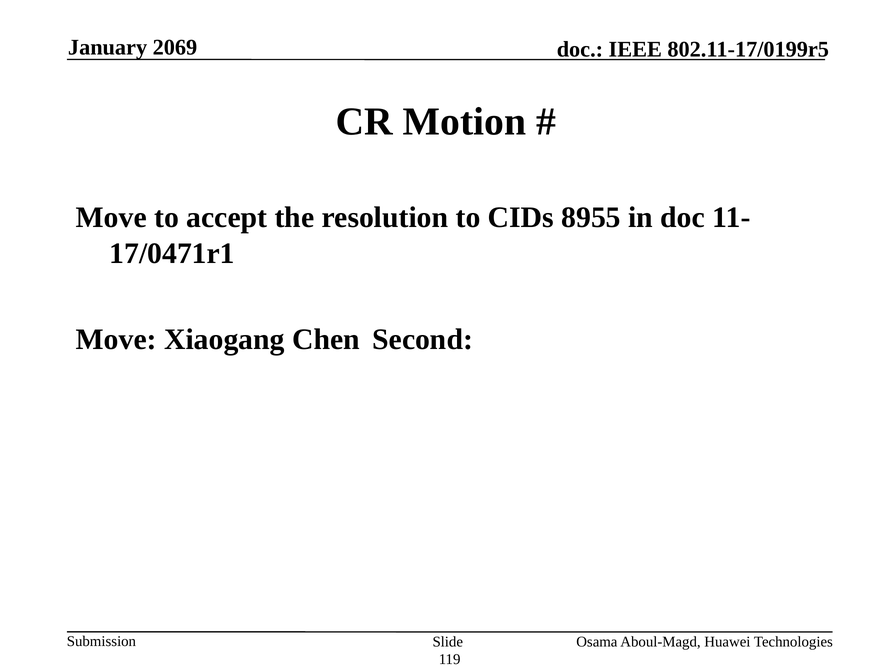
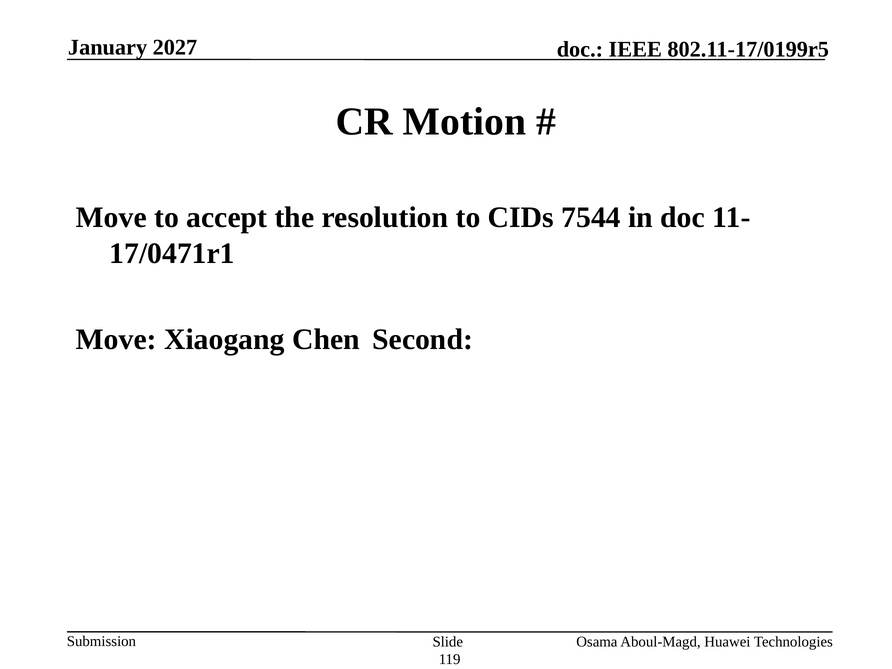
2069: 2069 -> 2027
8955: 8955 -> 7544
